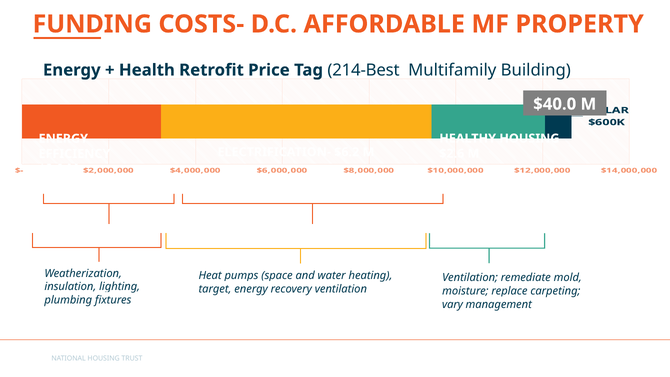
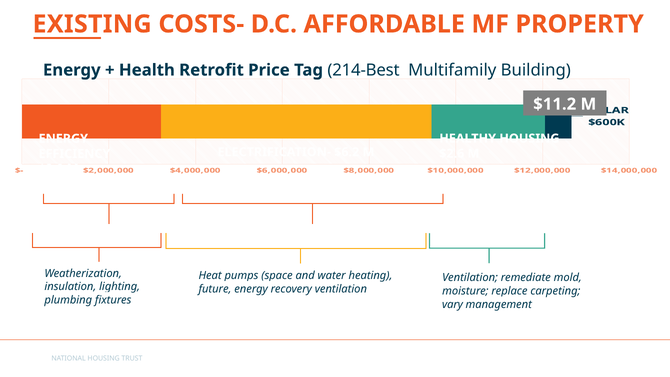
FUNDING: FUNDING -> EXISTING
$40.0: $40.0 -> $11.2
target: target -> future
